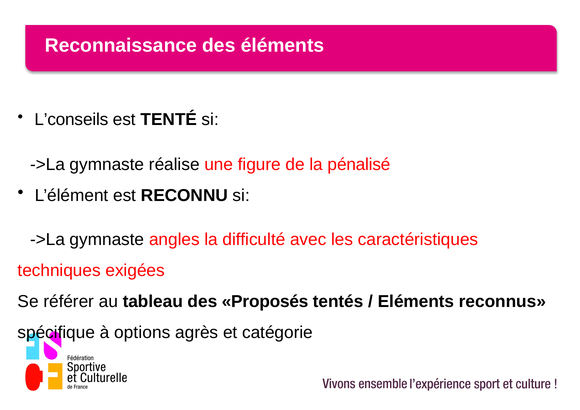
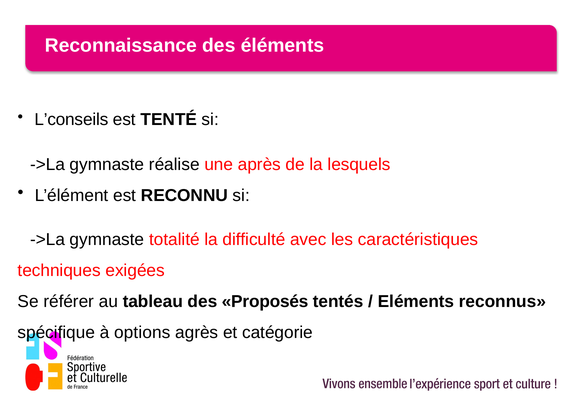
figure: figure -> après
pénalisé: pénalisé -> lesquels
angles: angles -> totalité
